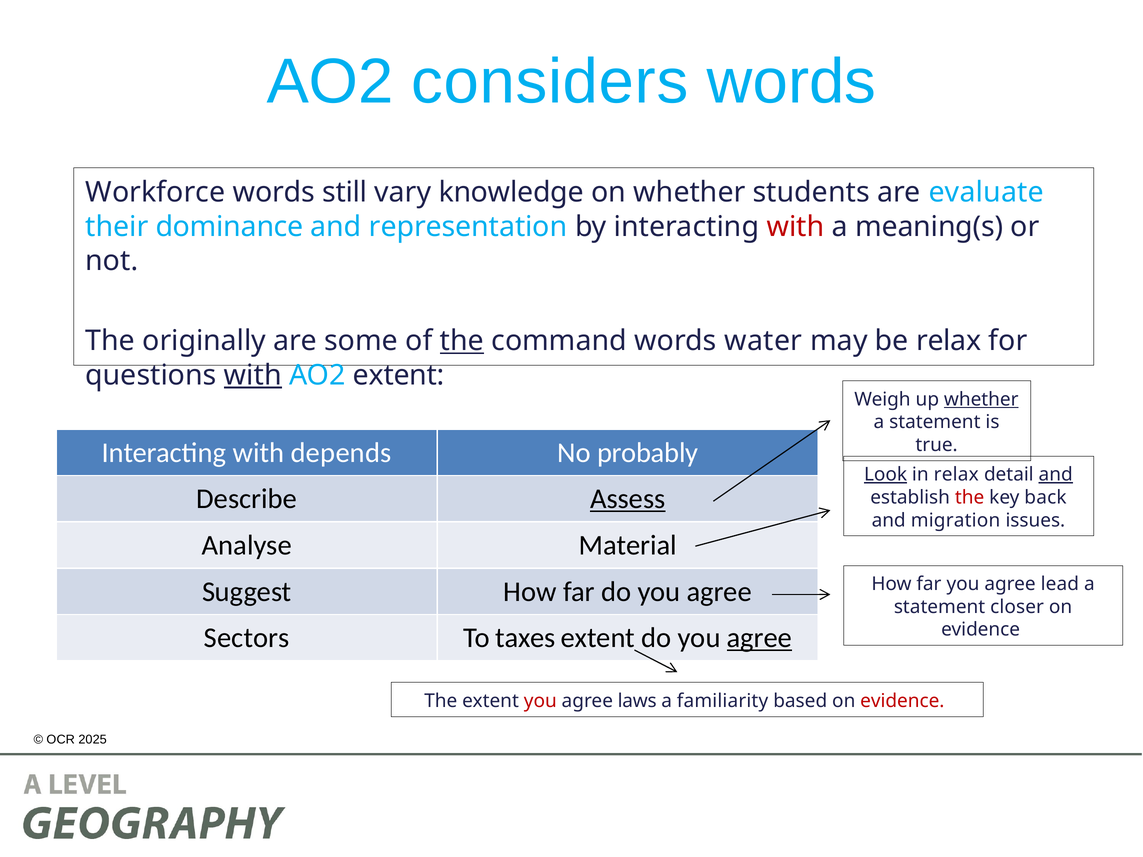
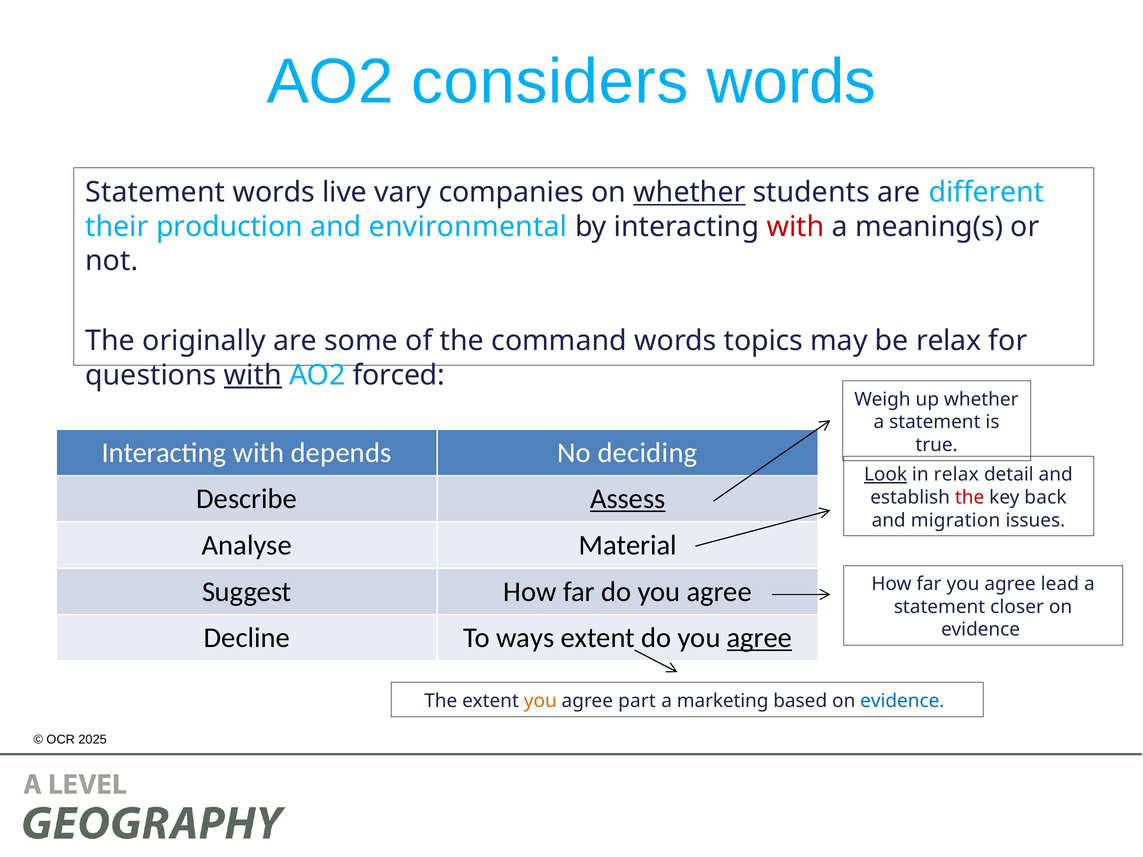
Workforce at (155, 192): Workforce -> Statement
still: still -> live
knowledge: knowledge -> companies
whether at (689, 192) underline: none -> present
evaluate: evaluate -> different
dominance: dominance -> production
representation: representation -> environmental
the at (462, 341) underline: present -> none
water: water -> topics
AO2 extent: extent -> forced
whether at (981, 399) underline: present -> none
probably: probably -> deciding
and at (1056, 475) underline: present -> none
Sectors: Sectors -> Decline
taxes: taxes -> ways
you at (540, 701) colour: red -> orange
laws: laws -> part
familiarity: familiarity -> marketing
evidence at (902, 701) colour: red -> blue
